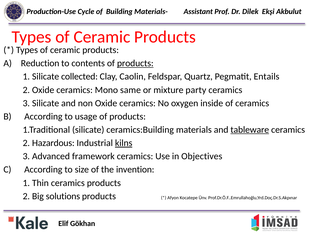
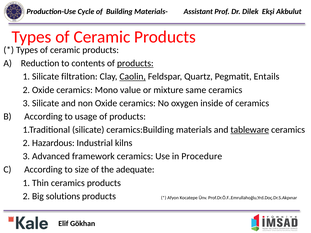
collected: collected -> filtration
Caolin underline: none -> present
same: same -> value
party: party -> same
kilns underline: present -> none
Objectives: Objectives -> Procedure
invention: invention -> adequate
